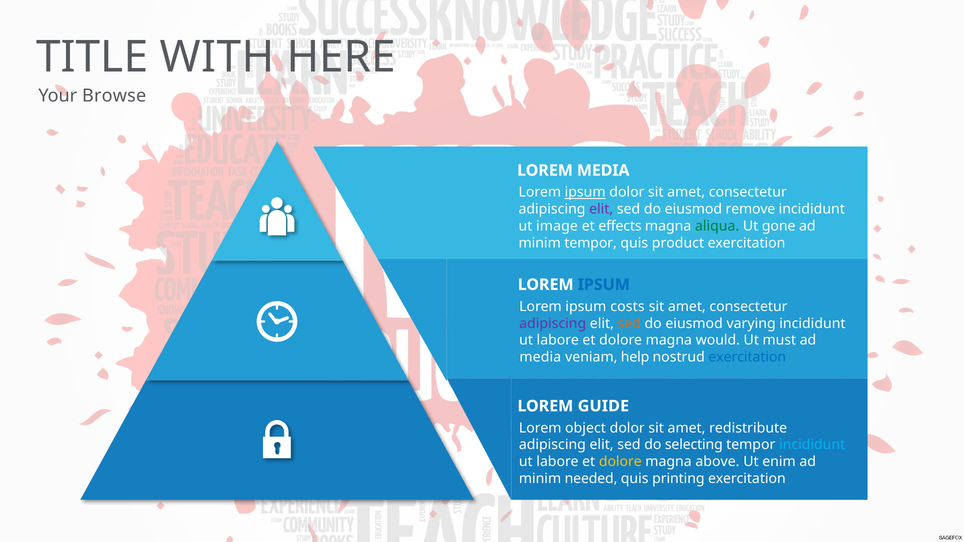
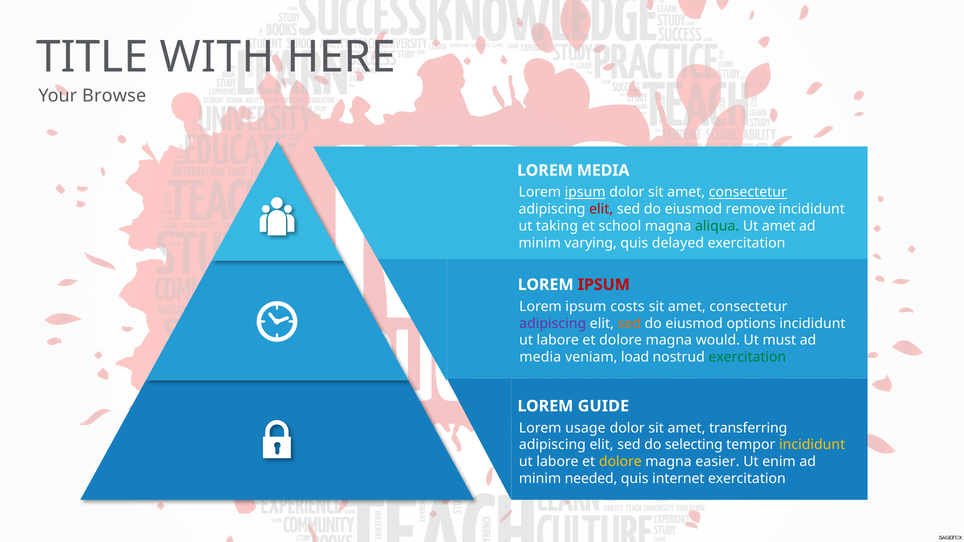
consectetur at (748, 192) underline: none -> present
elit at (601, 209) colour: purple -> red
image: image -> taking
effects: effects -> school
Ut gone: gone -> amet
minim tempor: tempor -> varying
product: product -> delayed
IPSUM at (604, 285) colour: blue -> red
varying: varying -> options
help: help -> load
exercitation at (747, 357) colour: blue -> green
object: object -> usage
redistribute: redistribute -> transferring
incididunt at (812, 445) colour: light blue -> yellow
above: above -> easier
printing: printing -> internet
